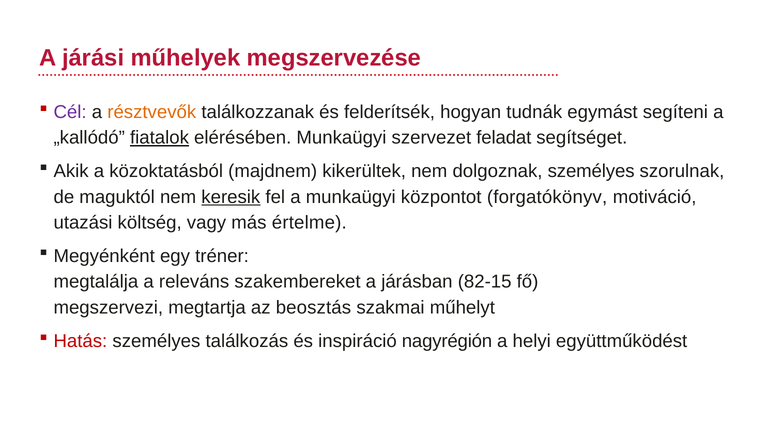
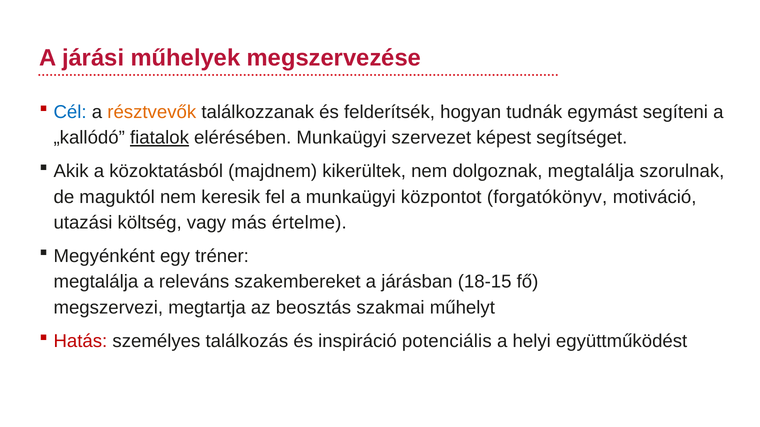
Cél colour: purple -> blue
feladat: feladat -> képest
dolgoznak személyes: személyes -> megtalálja
keresik underline: present -> none
82-15: 82-15 -> 18-15
nagyrégión: nagyrégión -> potenciális
